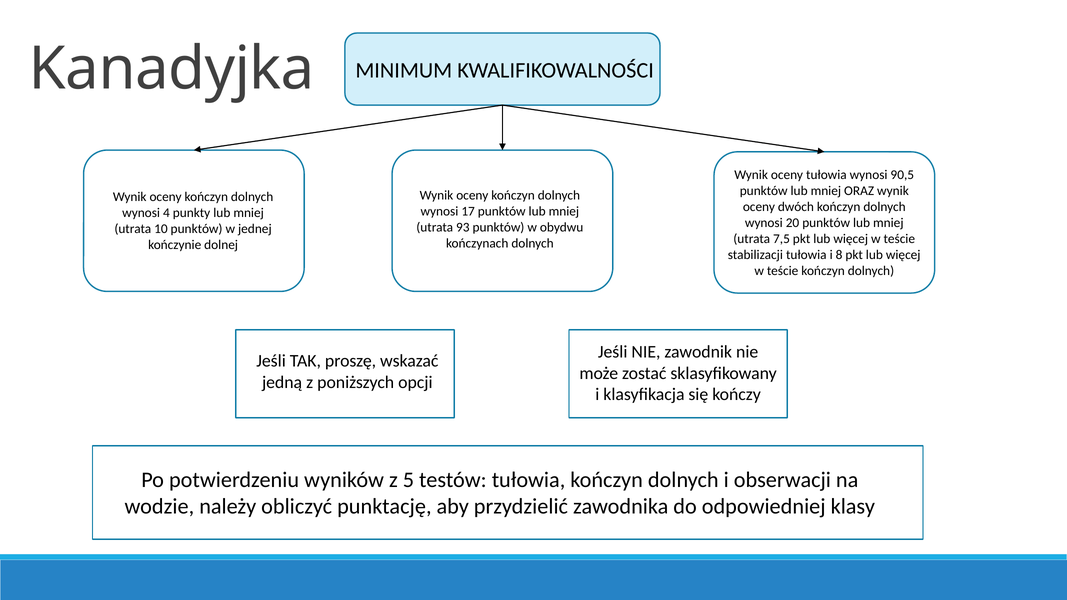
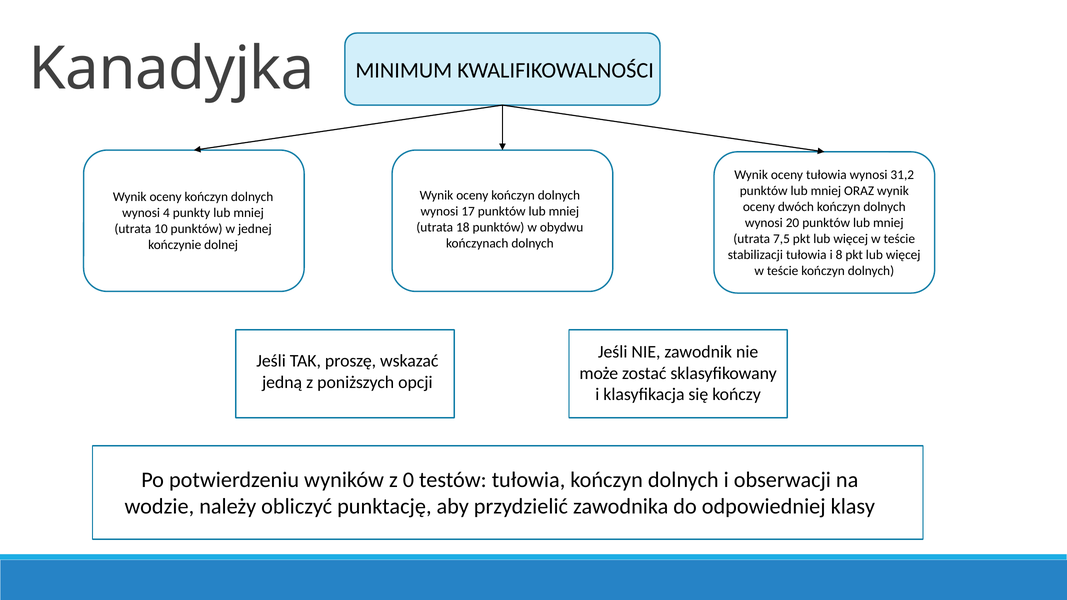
90,5: 90,5 -> 31,2
93: 93 -> 18
5: 5 -> 0
